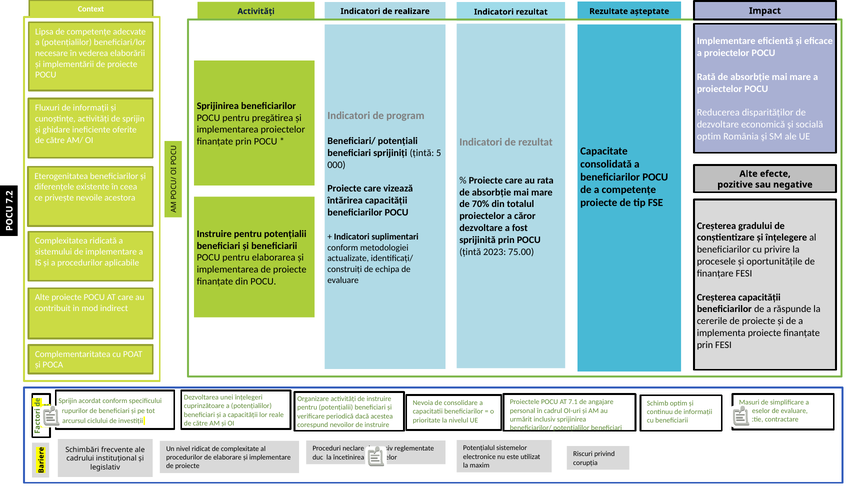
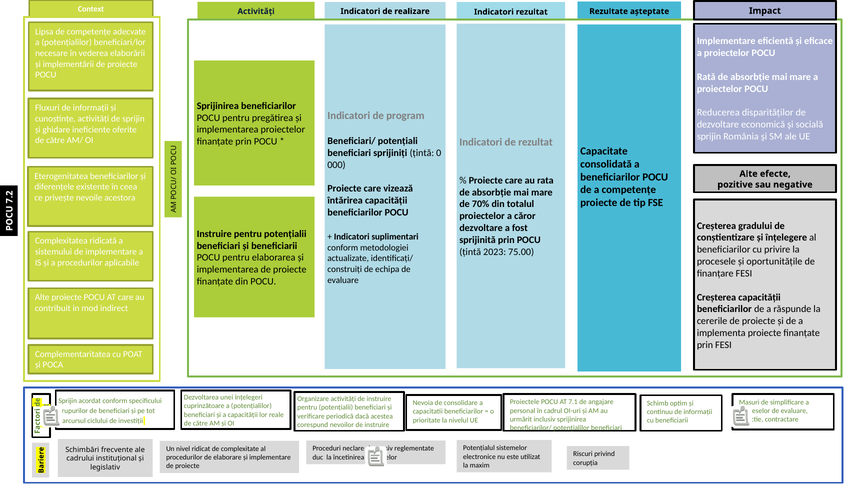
optim at (709, 137): optim -> sprijin
5: 5 -> 0
